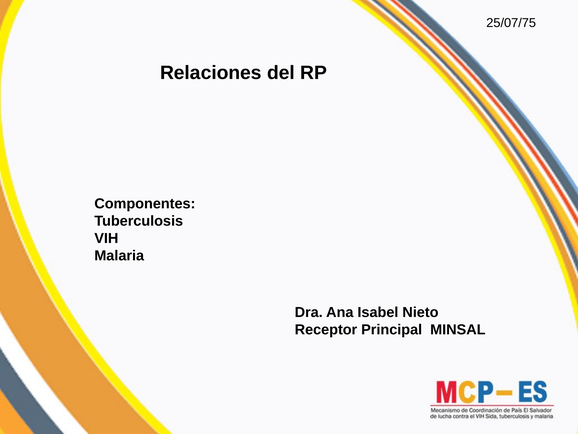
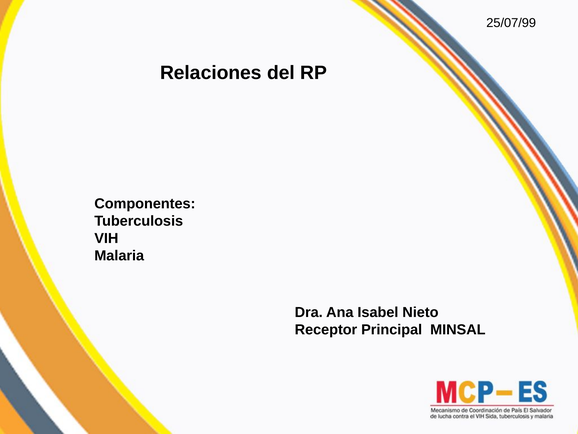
25/07/75: 25/07/75 -> 25/07/99
